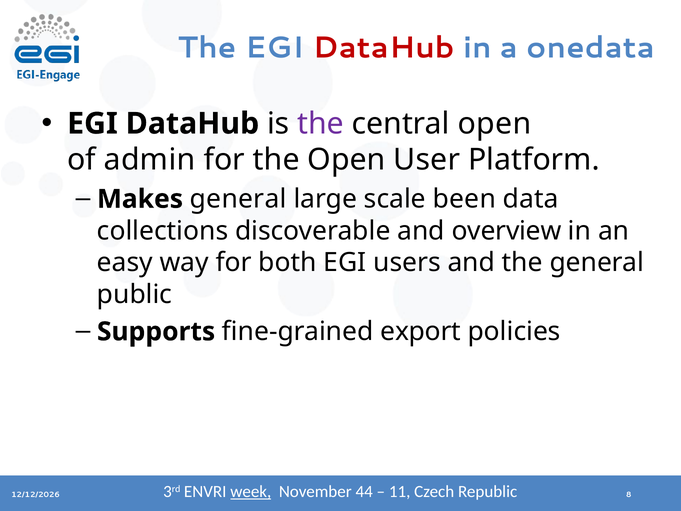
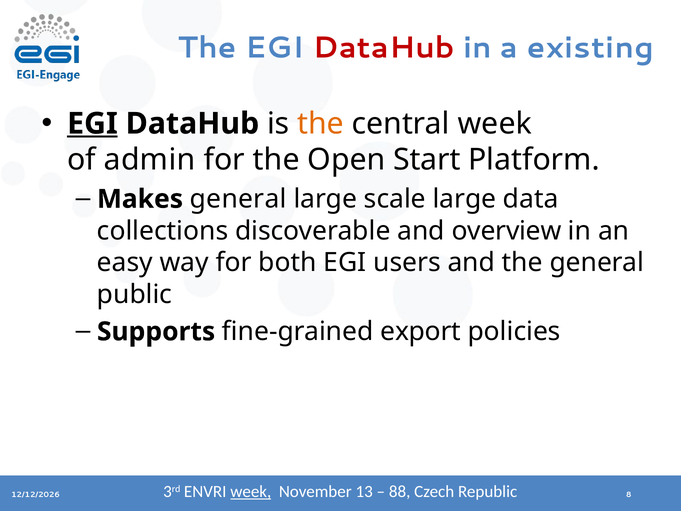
onedata: onedata -> existing
EGI at (92, 124) underline: none -> present
the at (321, 124) colour: purple -> orange
central open: open -> week
User: User -> Start
scale been: been -> large
44: 44 -> 13
11: 11 -> 88
